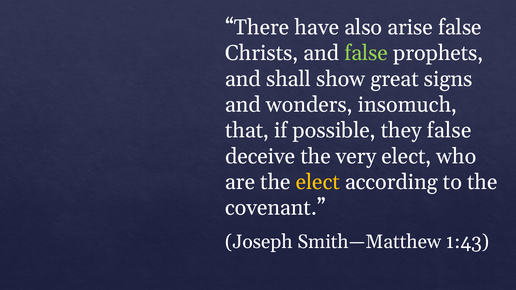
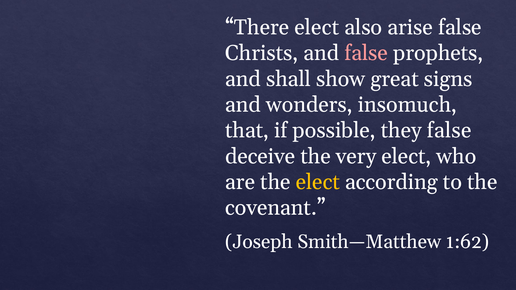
There have: have -> elect
false at (366, 53) colour: light green -> pink
1:43: 1:43 -> 1:62
